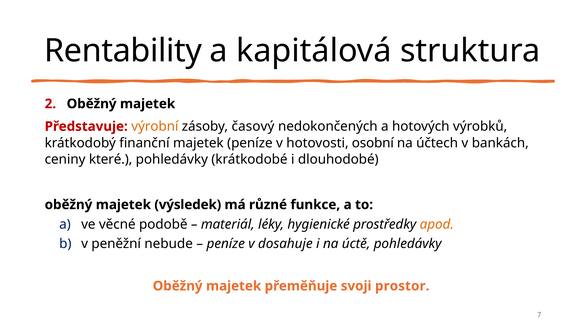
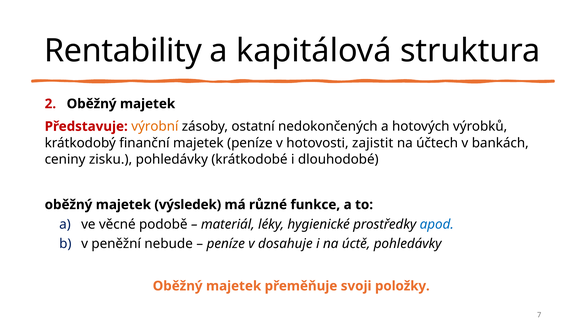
časový: časový -> ostatní
osobní: osobní -> zajistit
které: které -> zisku
apod colour: orange -> blue
prostor: prostor -> položky
